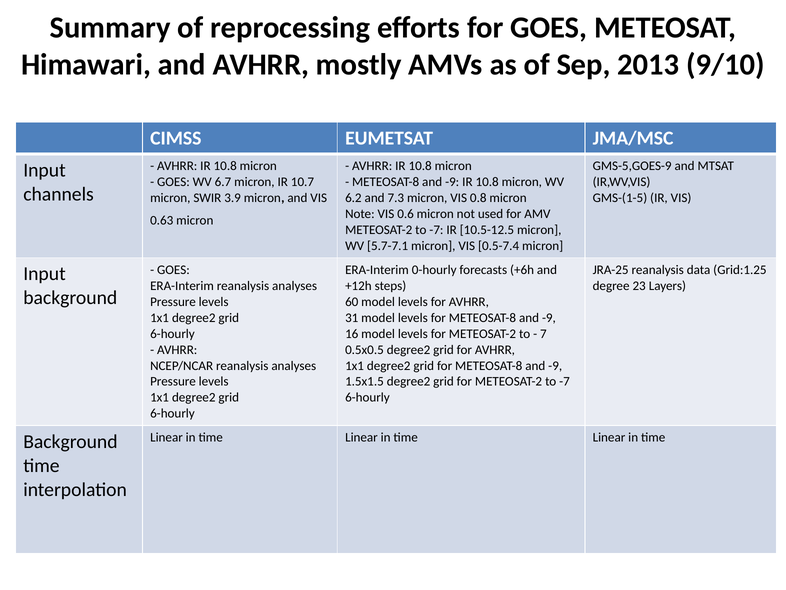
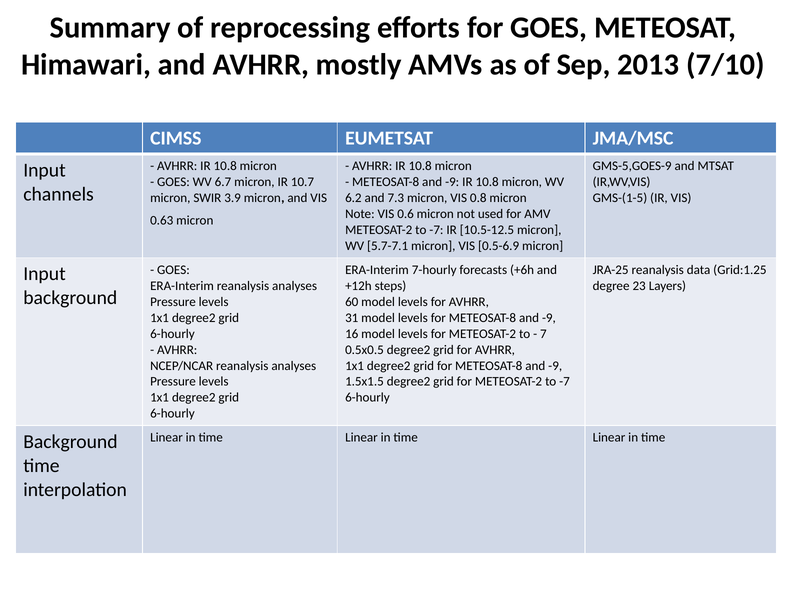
9/10: 9/10 -> 7/10
0.5-7.4: 0.5-7.4 -> 0.5-6.9
0-hourly: 0-hourly -> 7-hourly
